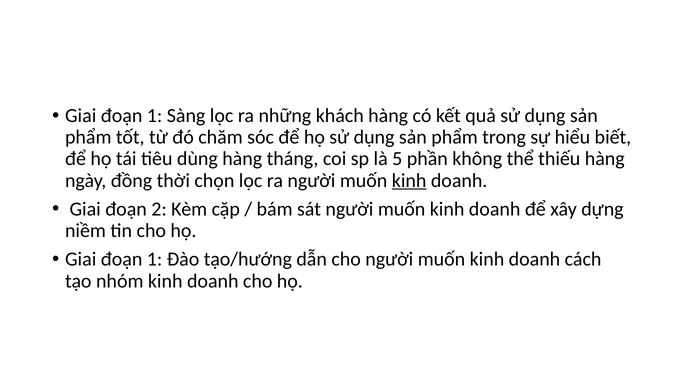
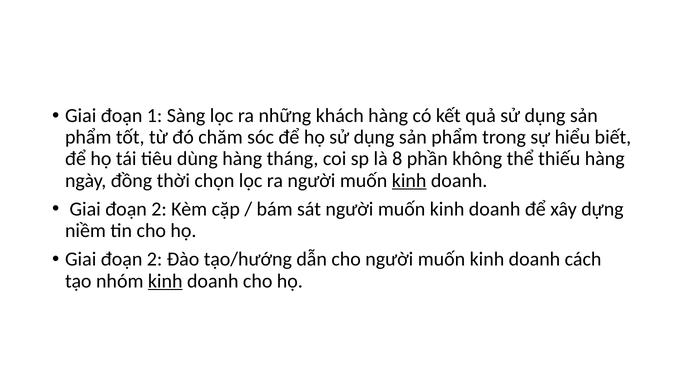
5: 5 -> 8
1 at (155, 260): 1 -> 2
kinh at (165, 281) underline: none -> present
